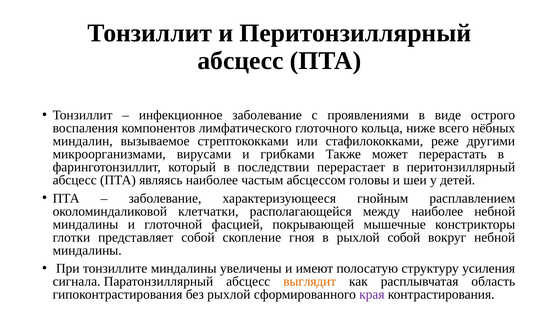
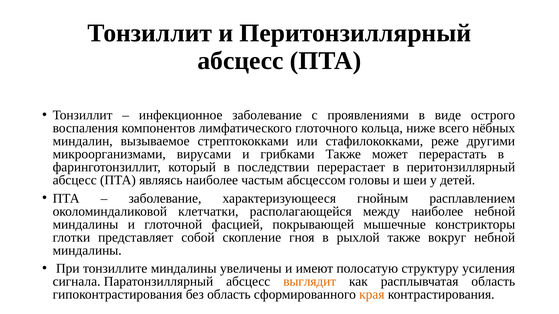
рыхлой собой: собой -> также
без рыхлой: рыхлой -> область
края colour: purple -> orange
